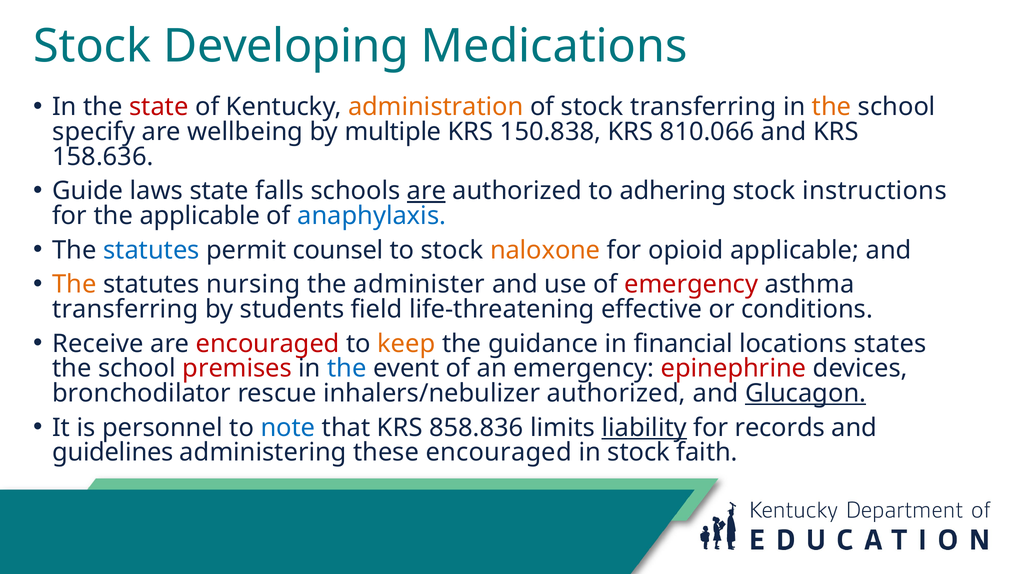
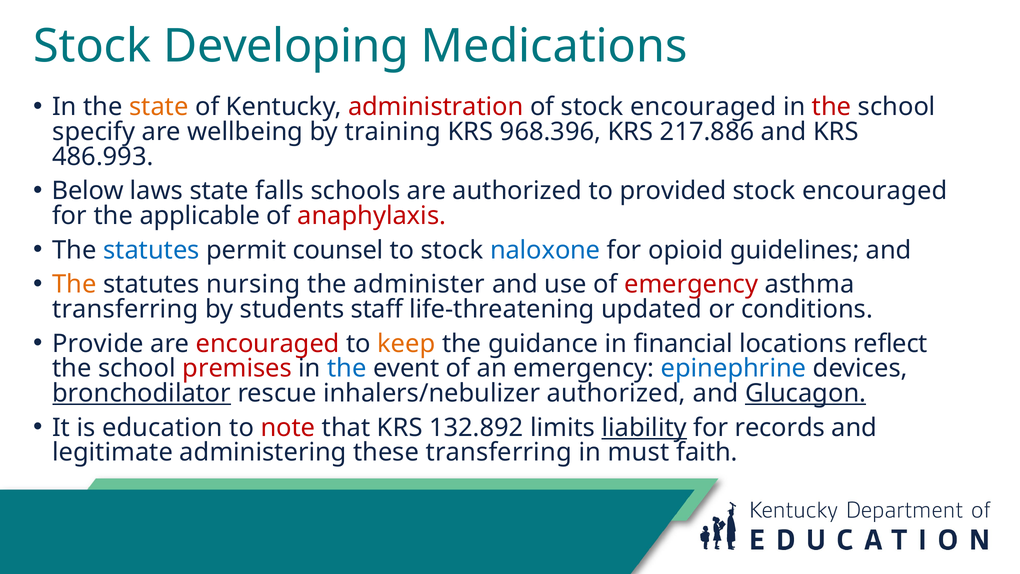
state at (159, 107) colour: red -> orange
administration colour: orange -> red
of stock transferring: transferring -> encouraged
the at (832, 107) colour: orange -> red
multiple: multiple -> training
150.838: 150.838 -> 968.396
810.066: 810.066 -> 217.886
158.636: 158.636 -> 486.993
Guide: Guide -> Below
are at (426, 191) underline: present -> none
adhering: adhering -> provided
instructions at (875, 191): instructions -> encouraged
anaphylaxis colour: blue -> red
naloxone colour: orange -> blue
opioid applicable: applicable -> guidelines
field: field -> staff
effective: effective -> updated
Receive: Receive -> Provide
states: states -> reflect
epinephrine colour: red -> blue
bronchodilator underline: none -> present
personnel: personnel -> education
note colour: blue -> red
858.836: 858.836 -> 132.892
guidelines: guidelines -> legitimate
these encouraged: encouraged -> transferring
in stock: stock -> must
